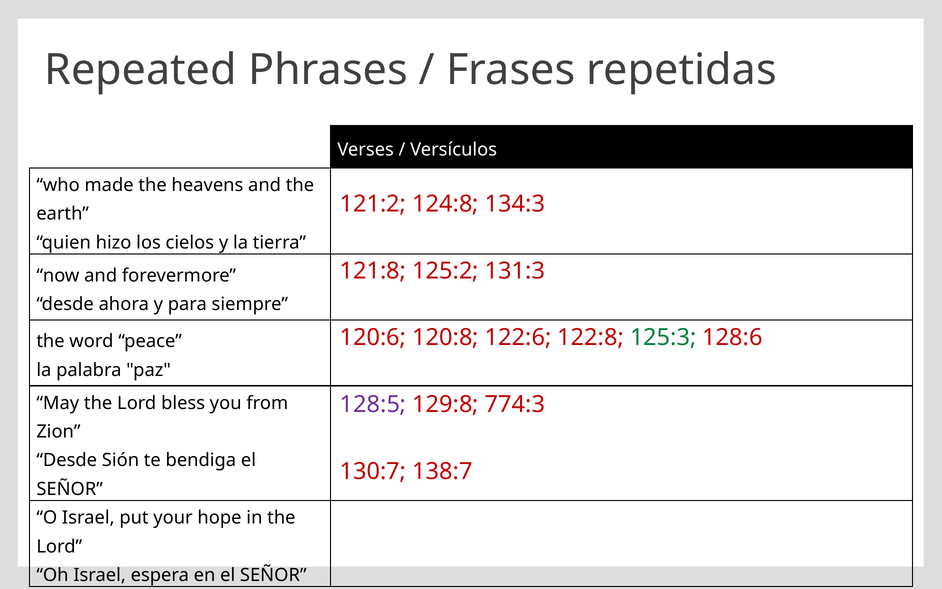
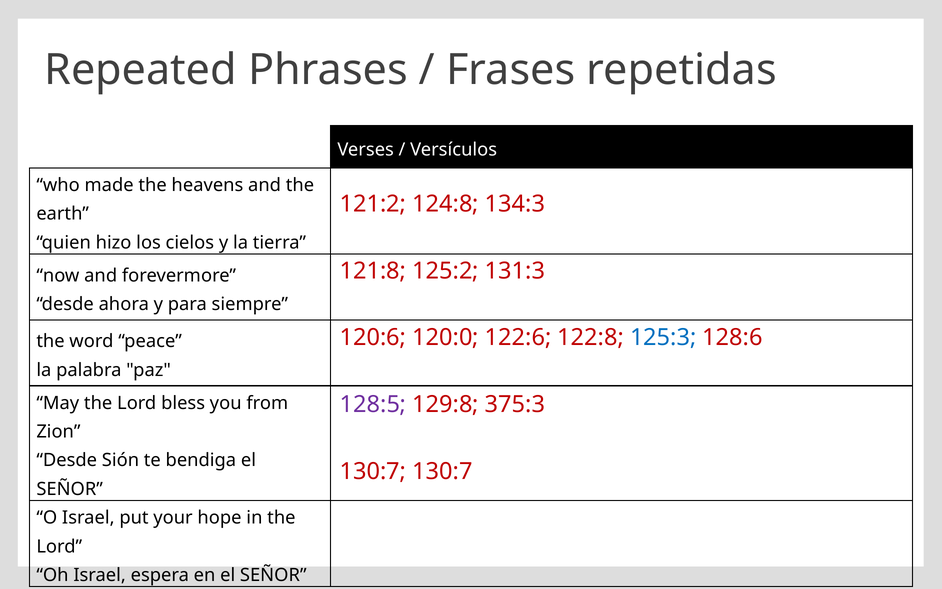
120:8: 120:8 -> 120:0
125:3 colour: green -> blue
774:3: 774:3 -> 375:3
130:7 138:7: 138:7 -> 130:7
